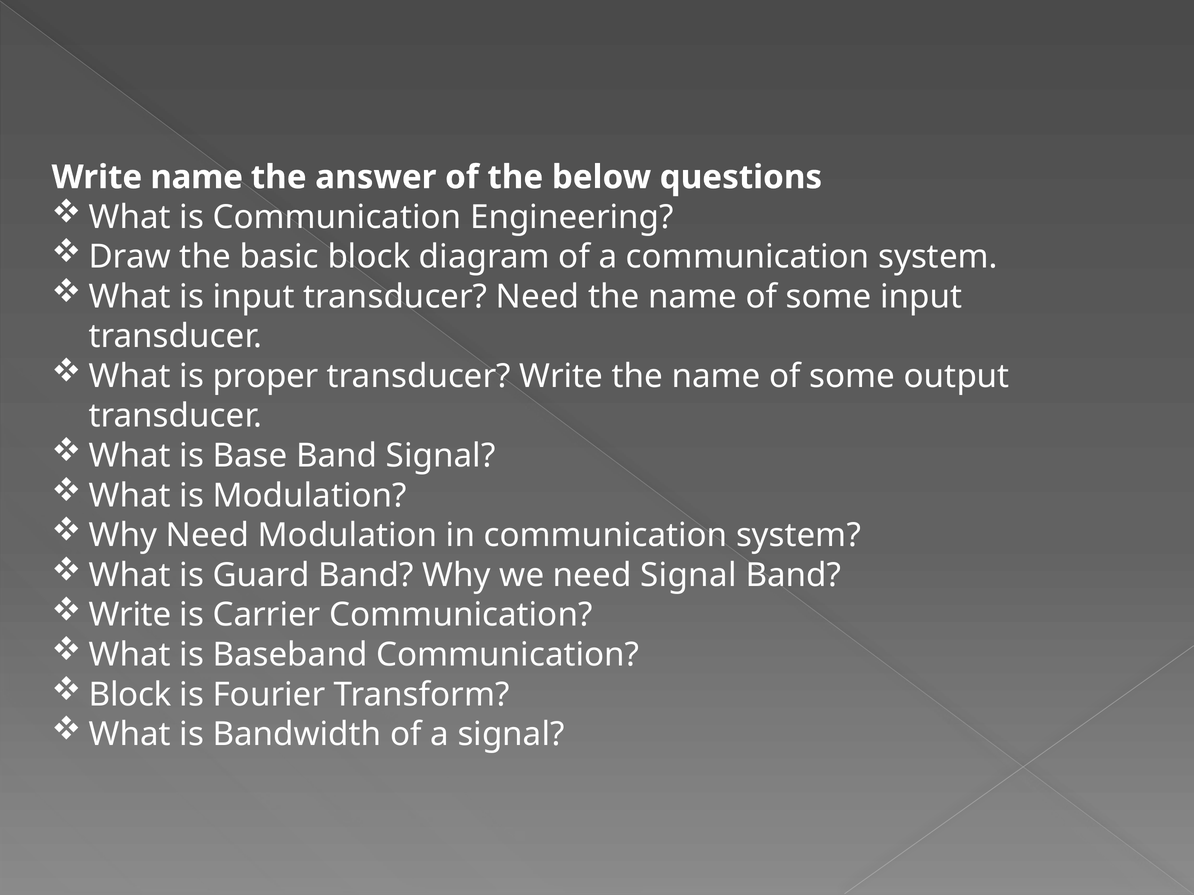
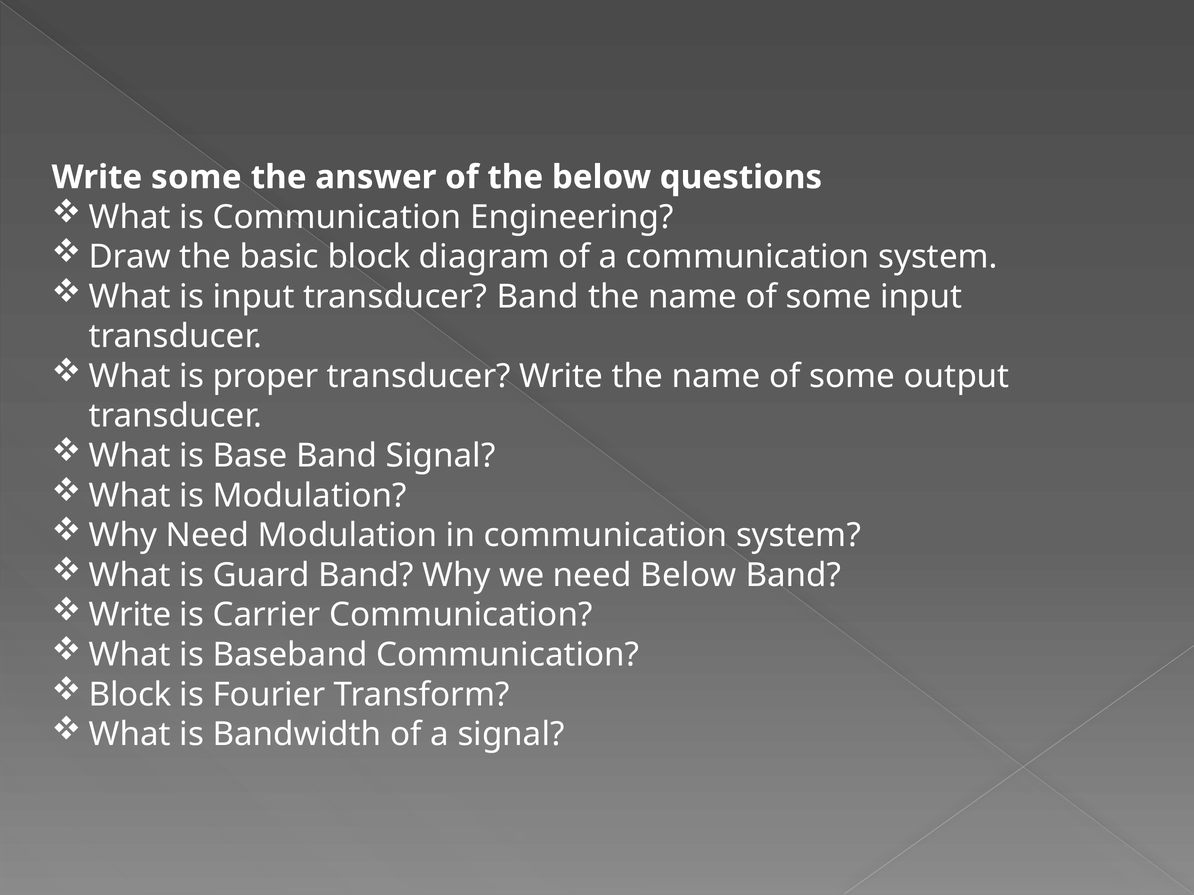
Write name: name -> some
transducer Need: Need -> Band
need Signal: Signal -> Below
